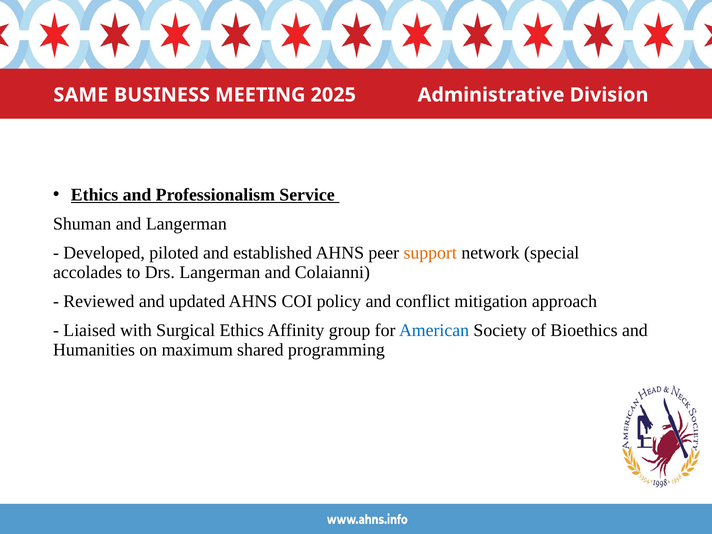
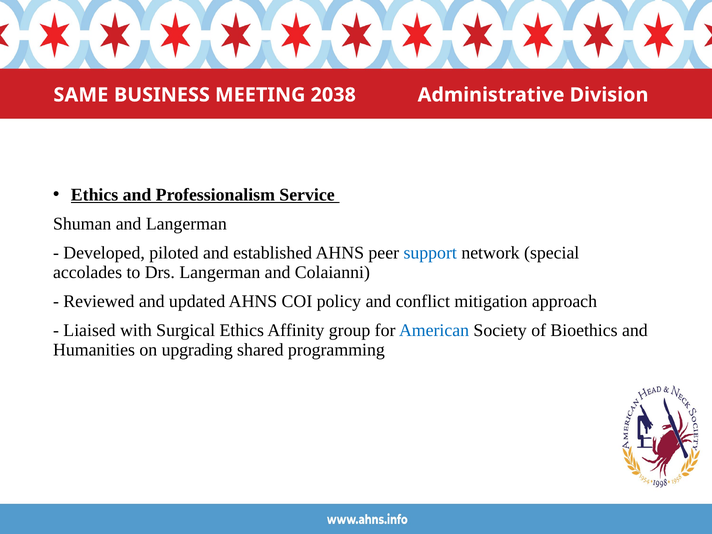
2025: 2025 -> 2038
support colour: orange -> blue
maximum: maximum -> upgrading
